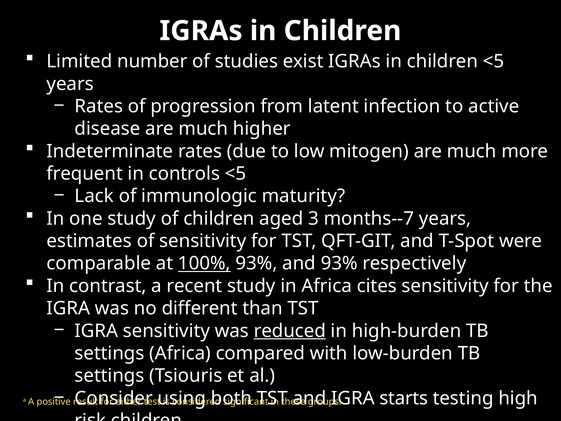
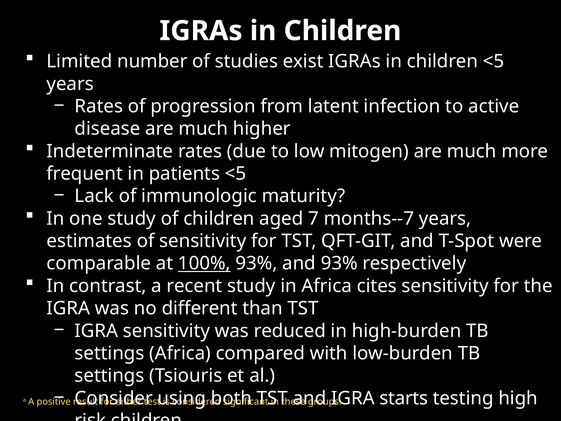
controls: controls -> patients
3: 3 -> 7
reduced underline: present -> none
